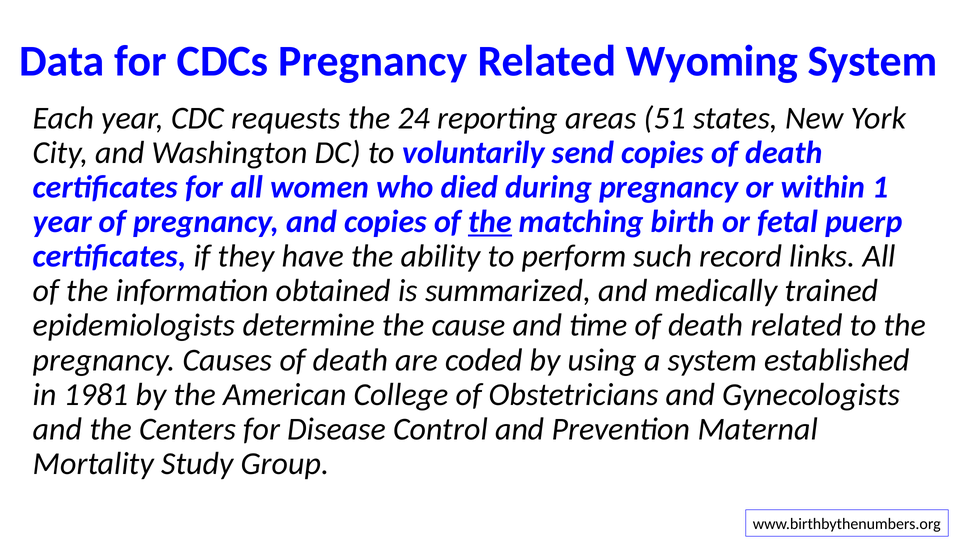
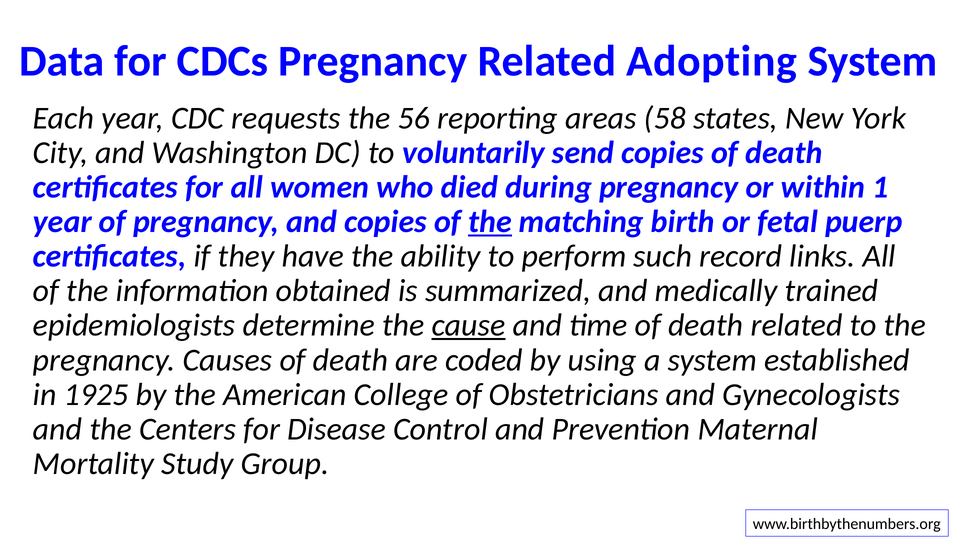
Wyoming: Wyoming -> Adopting
24: 24 -> 56
51: 51 -> 58
cause underline: none -> present
1981: 1981 -> 1925
